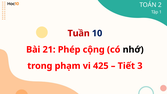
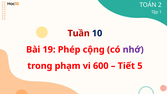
21: 21 -> 19
nhớ colour: black -> purple
425: 425 -> 600
3: 3 -> 5
